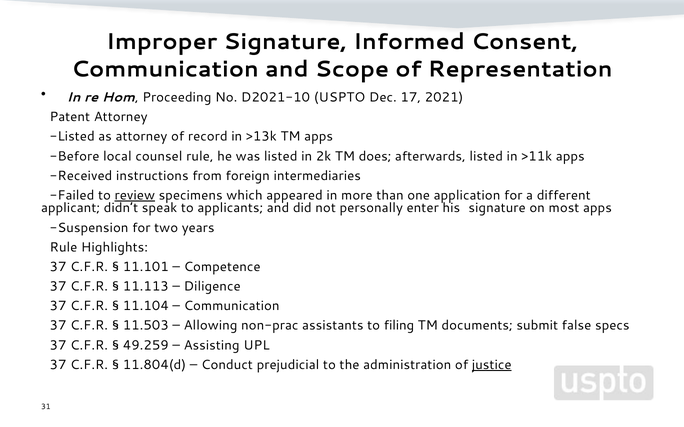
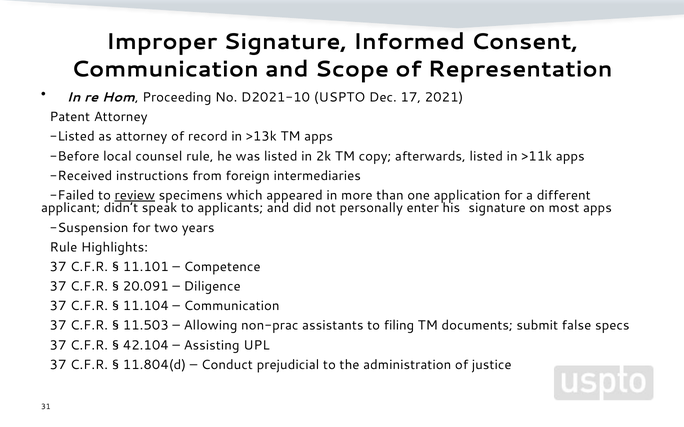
does: does -> copy
11.113: 11.113 -> 20.091
49.259: 49.259 -> 42.104
justice underline: present -> none
